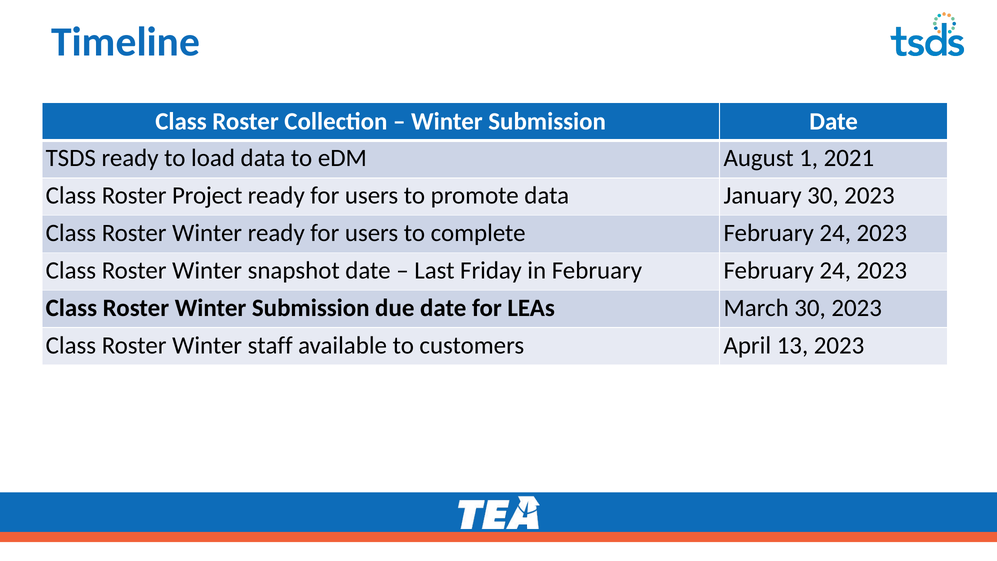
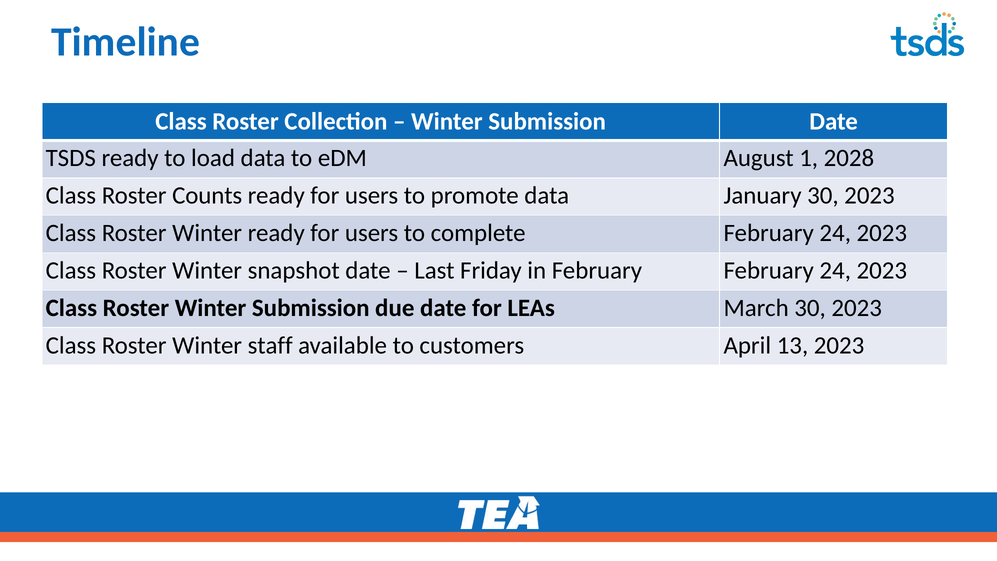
2021: 2021 -> 2028
Project: Project -> Counts
